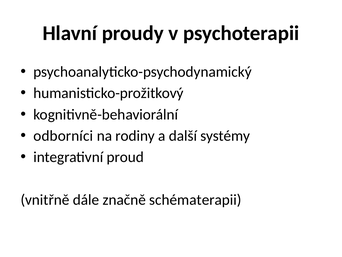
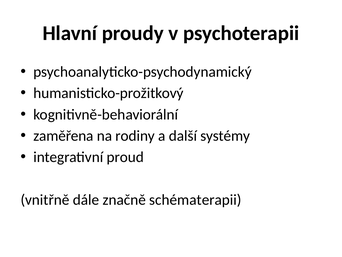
odborníci: odborníci -> zaměřena
